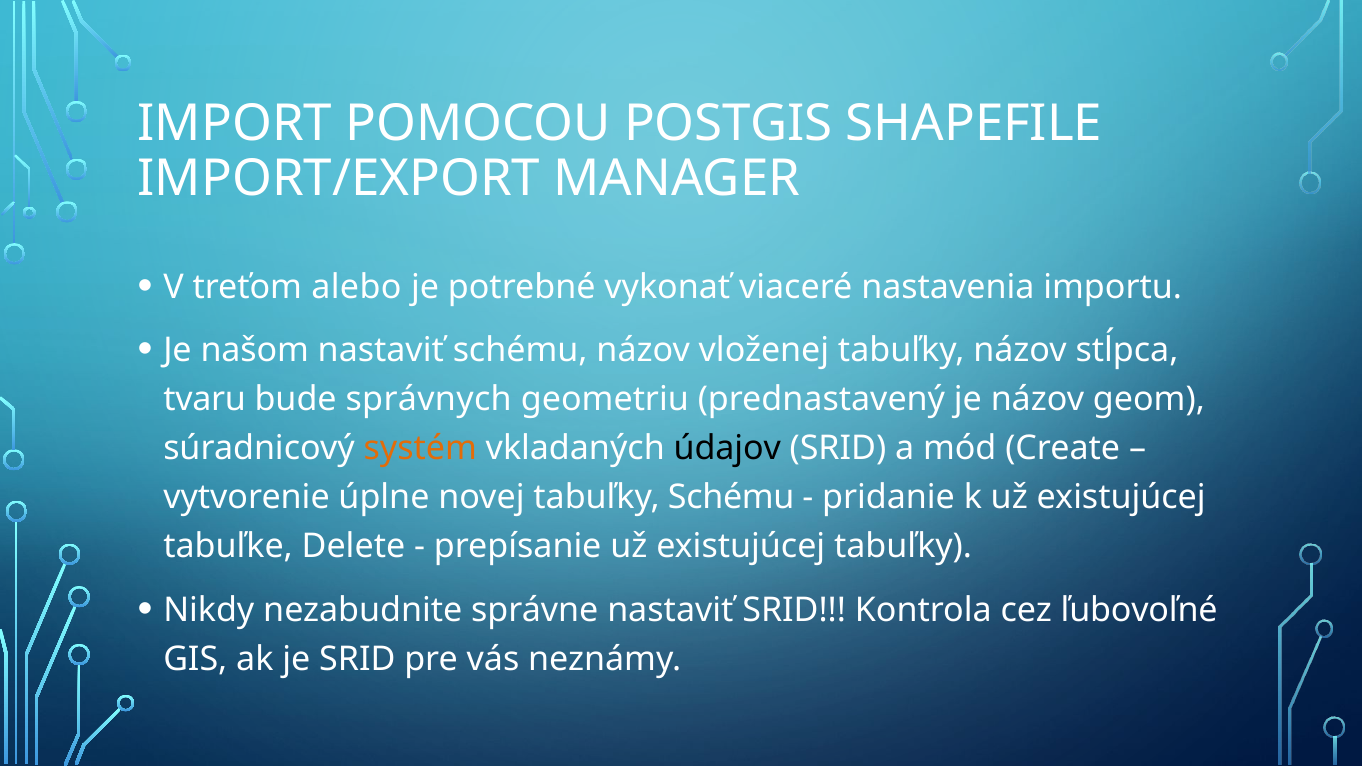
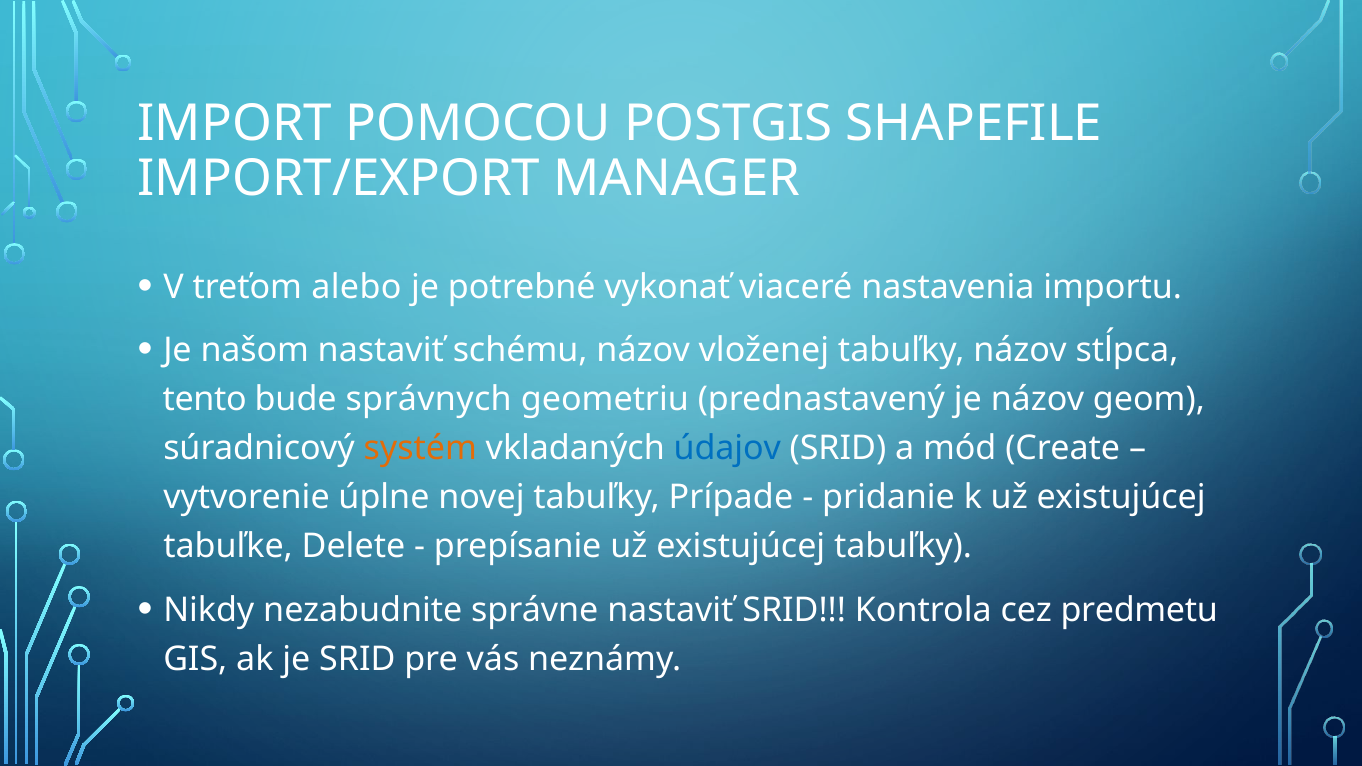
tvaru: tvaru -> tento
údajov colour: black -> blue
tabuľky Schému: Schému -> Prípade
ľubovoľné: ľubovoľné -> predmetu
